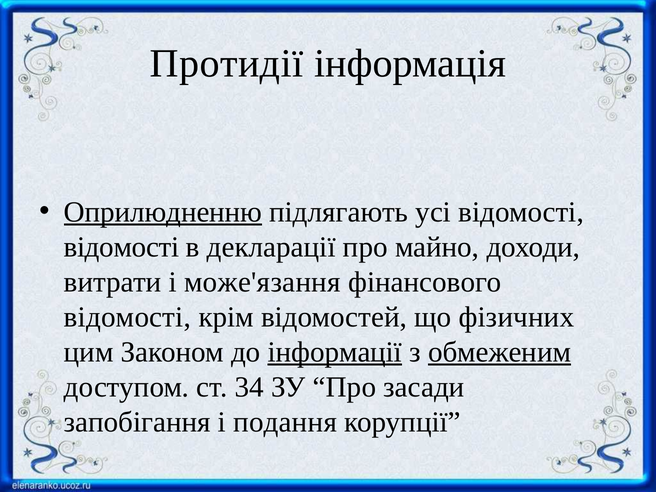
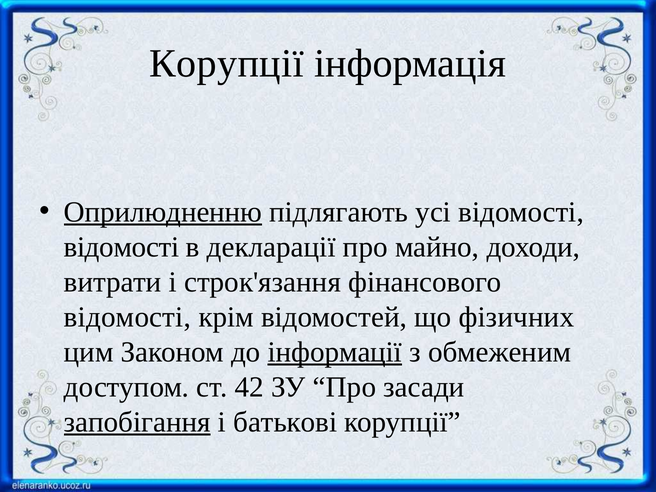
Протидії at (227, 64): Протидії -> Корупції
може'язання: може'язання -> строк'язання
обмеженим underline: present -> none
34: 34 -> 42
запобігання underline: none -> present
подання: подання -> батькові
